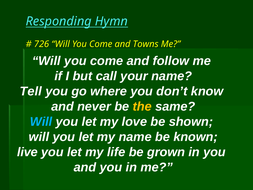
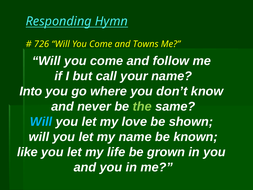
Tell: Tell -> Into
the colour: yellow -> light green
live: live -> like
